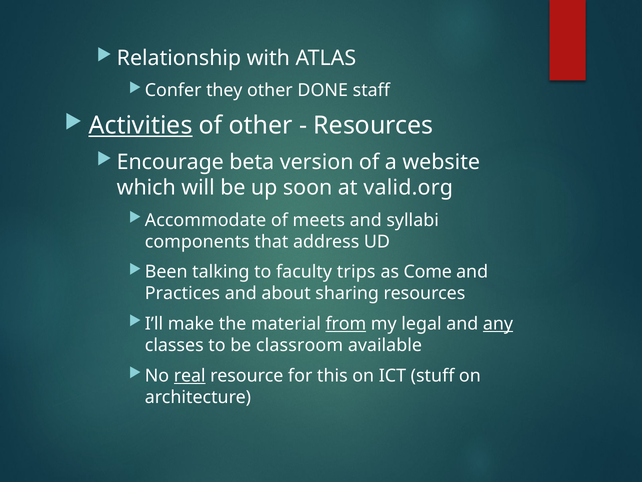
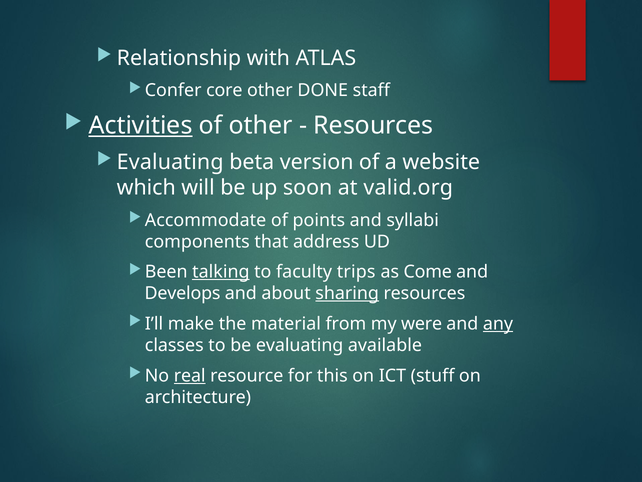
they: they -> core
Encourage at (170, 162): Encourage -> Evaluating
meets: meets -> points
talking underline: none -> present
Practices: Practices -> Develops
sharing underline: none -> present
from underline: present -> none
legal: legal -> were
be classroom: classroom -> evaluating
